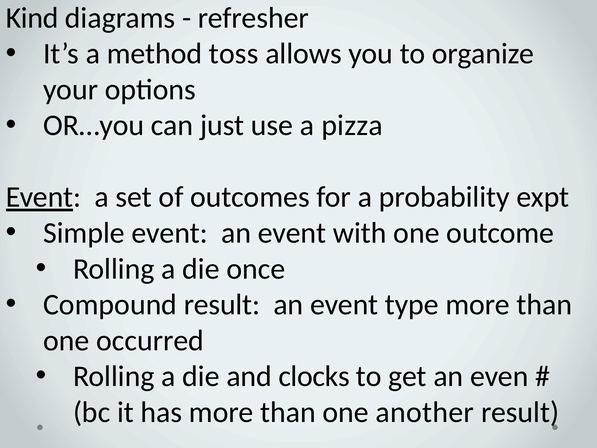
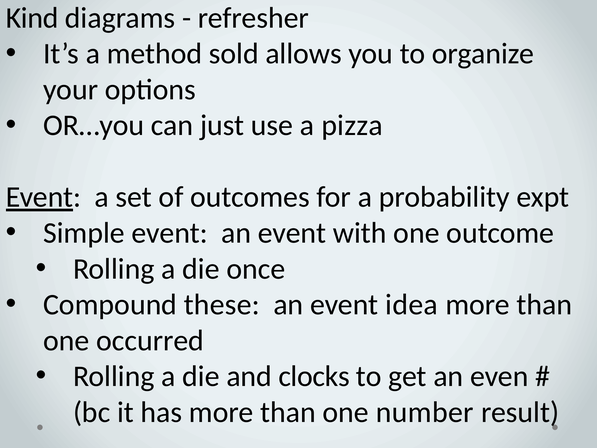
toss: toss -> sold
Compound result: result -> these
type: type -> idea
another: another -> number
